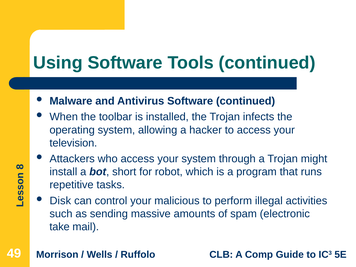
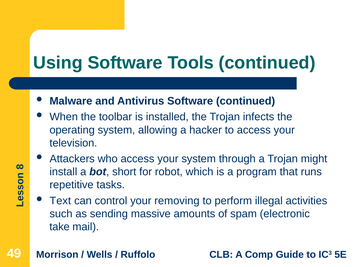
Disk: Disk -> Text
malicious: malicious -> removing
